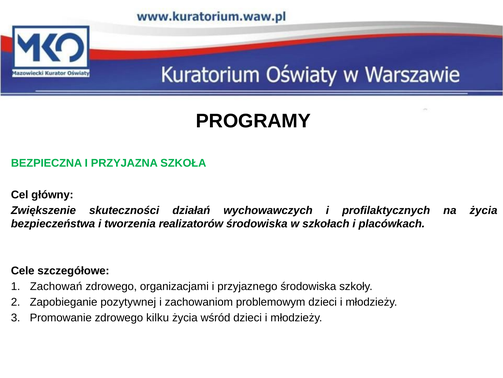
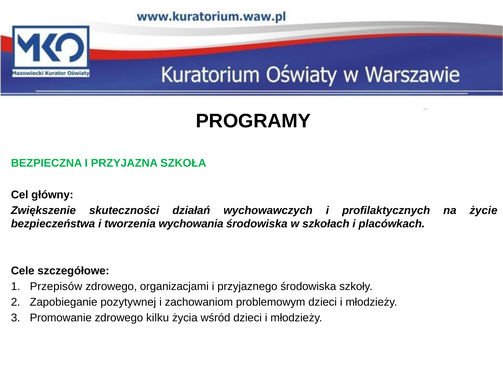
na życia: życia -> życie
realizatorów: realizatorów -> wychowania
Zachowań: Zachowań -> Przepisów
